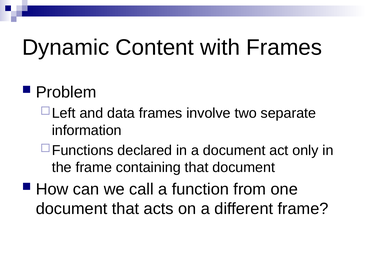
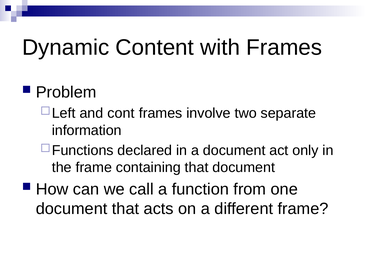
data: data -> cont
